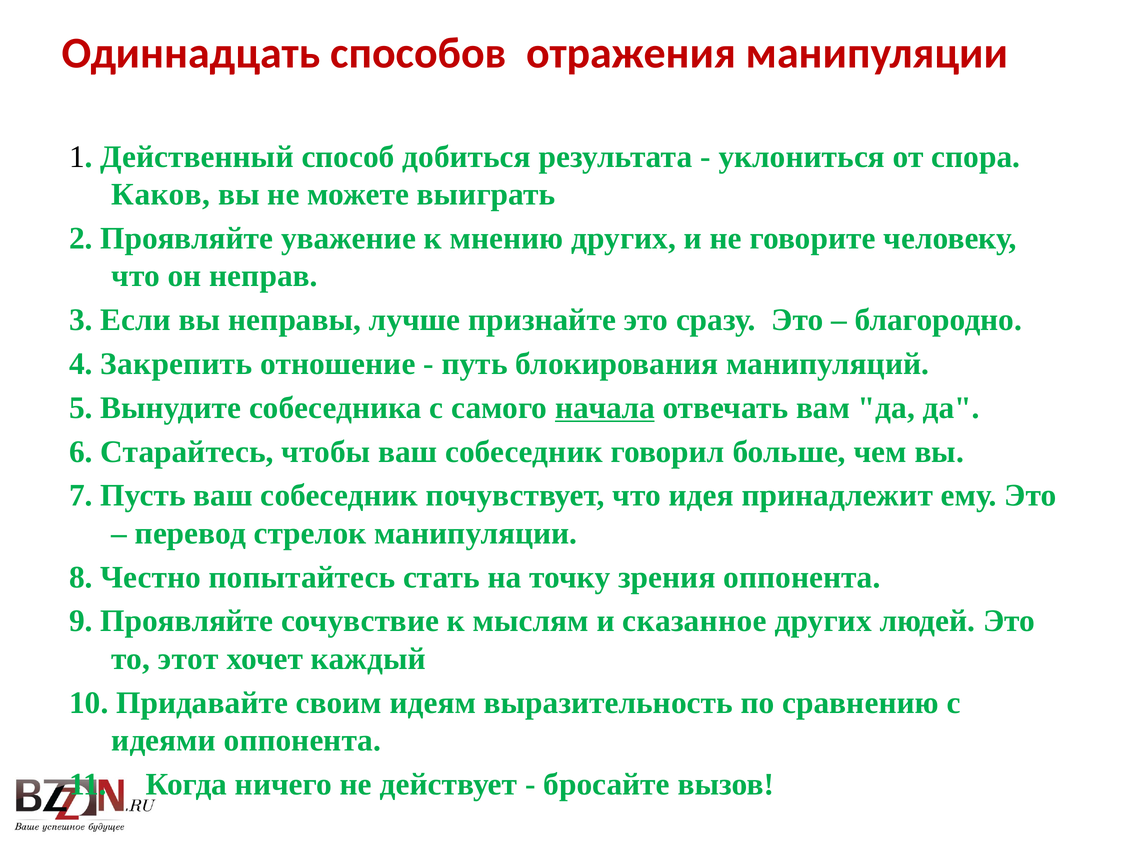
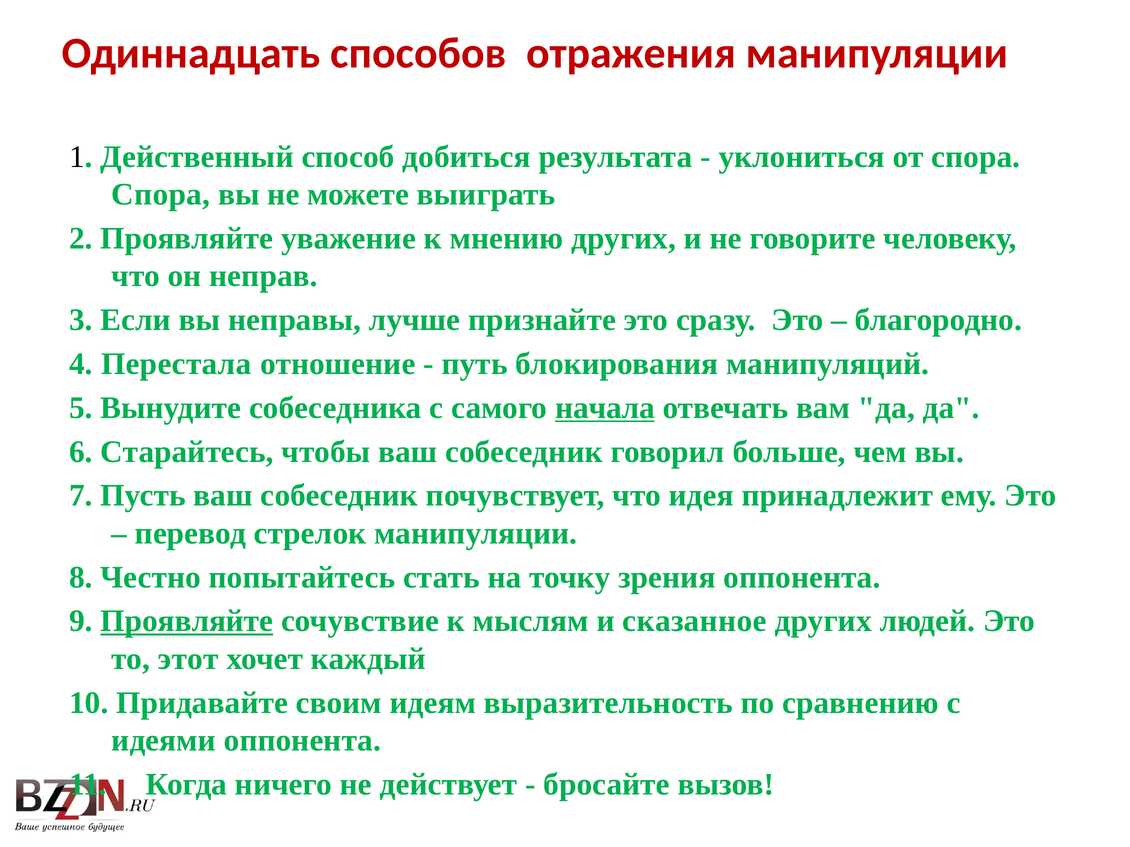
Каков at (161, 194): Каков -> Спора
Закрепить: Закрепить -> Перестала
Проявляйте at (187, 621) underline: none -> present
